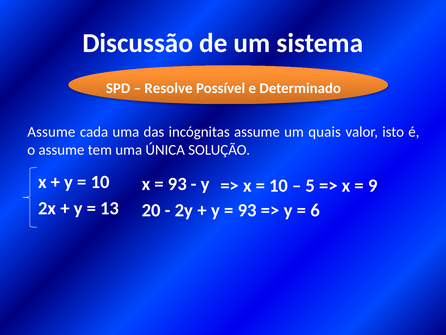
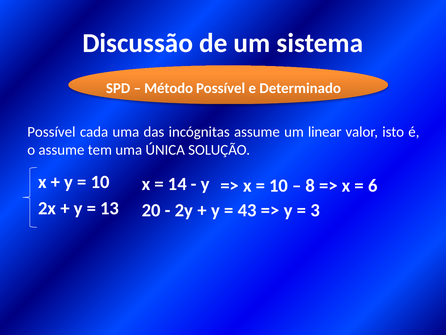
Resolve: Resolve -> Método
Assume at (51, 132): Assume -> Possível
quais: quais -> linear
93 at (177, 184): 93 -> 14
5: 5 -> 8
9: 9 -> 6
93 at (247, 210): 93 -> 43
6: 6 -> 3
